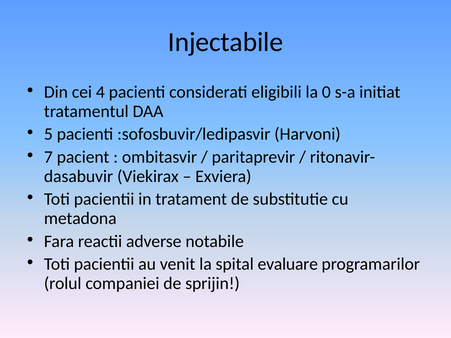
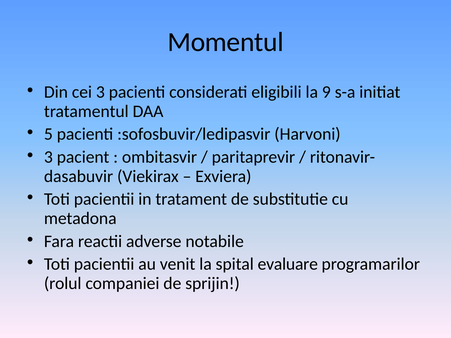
Injectabile: Injectabile -> Momentul
cei 4: 4 -> 3
0: 0 -> 9
7 at (48, 157): 7 -> 3
